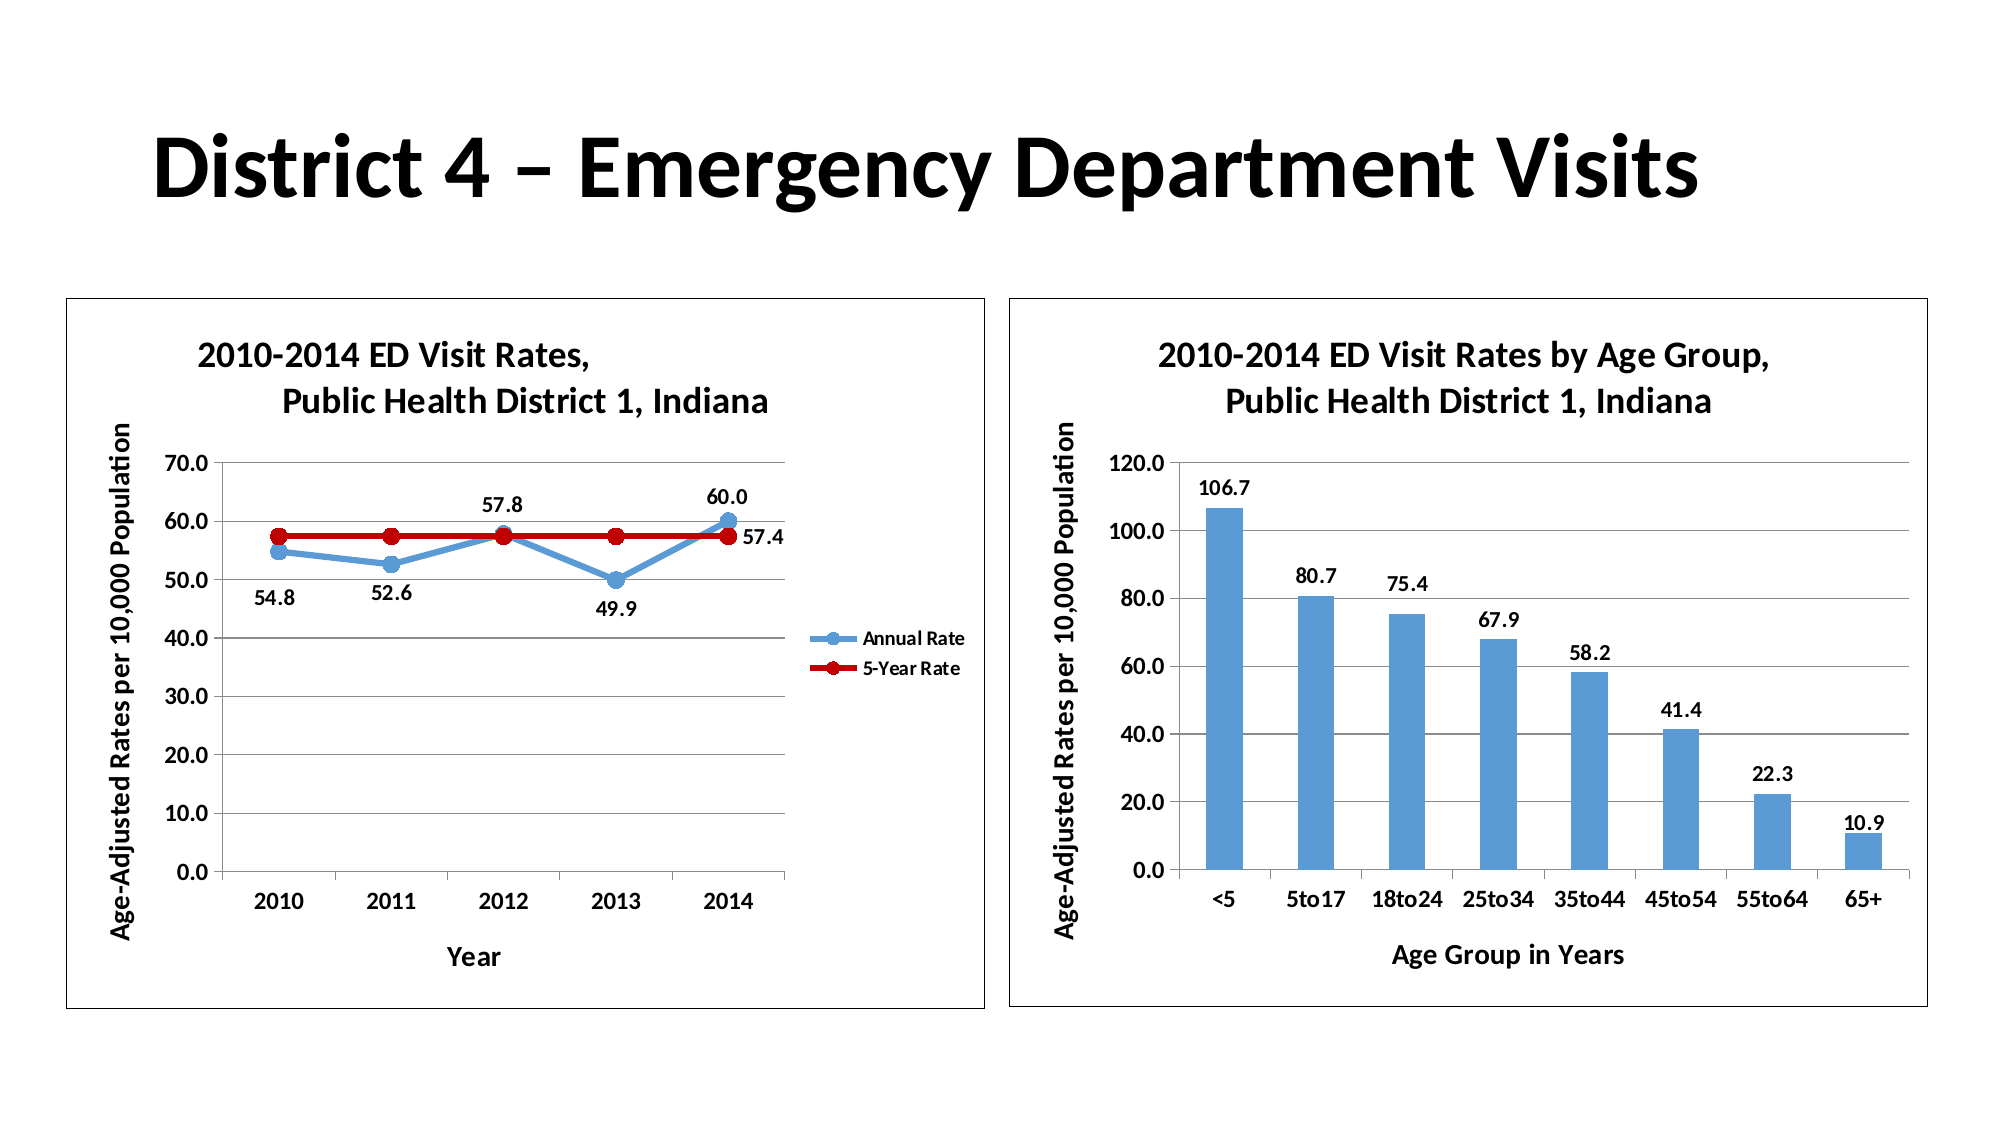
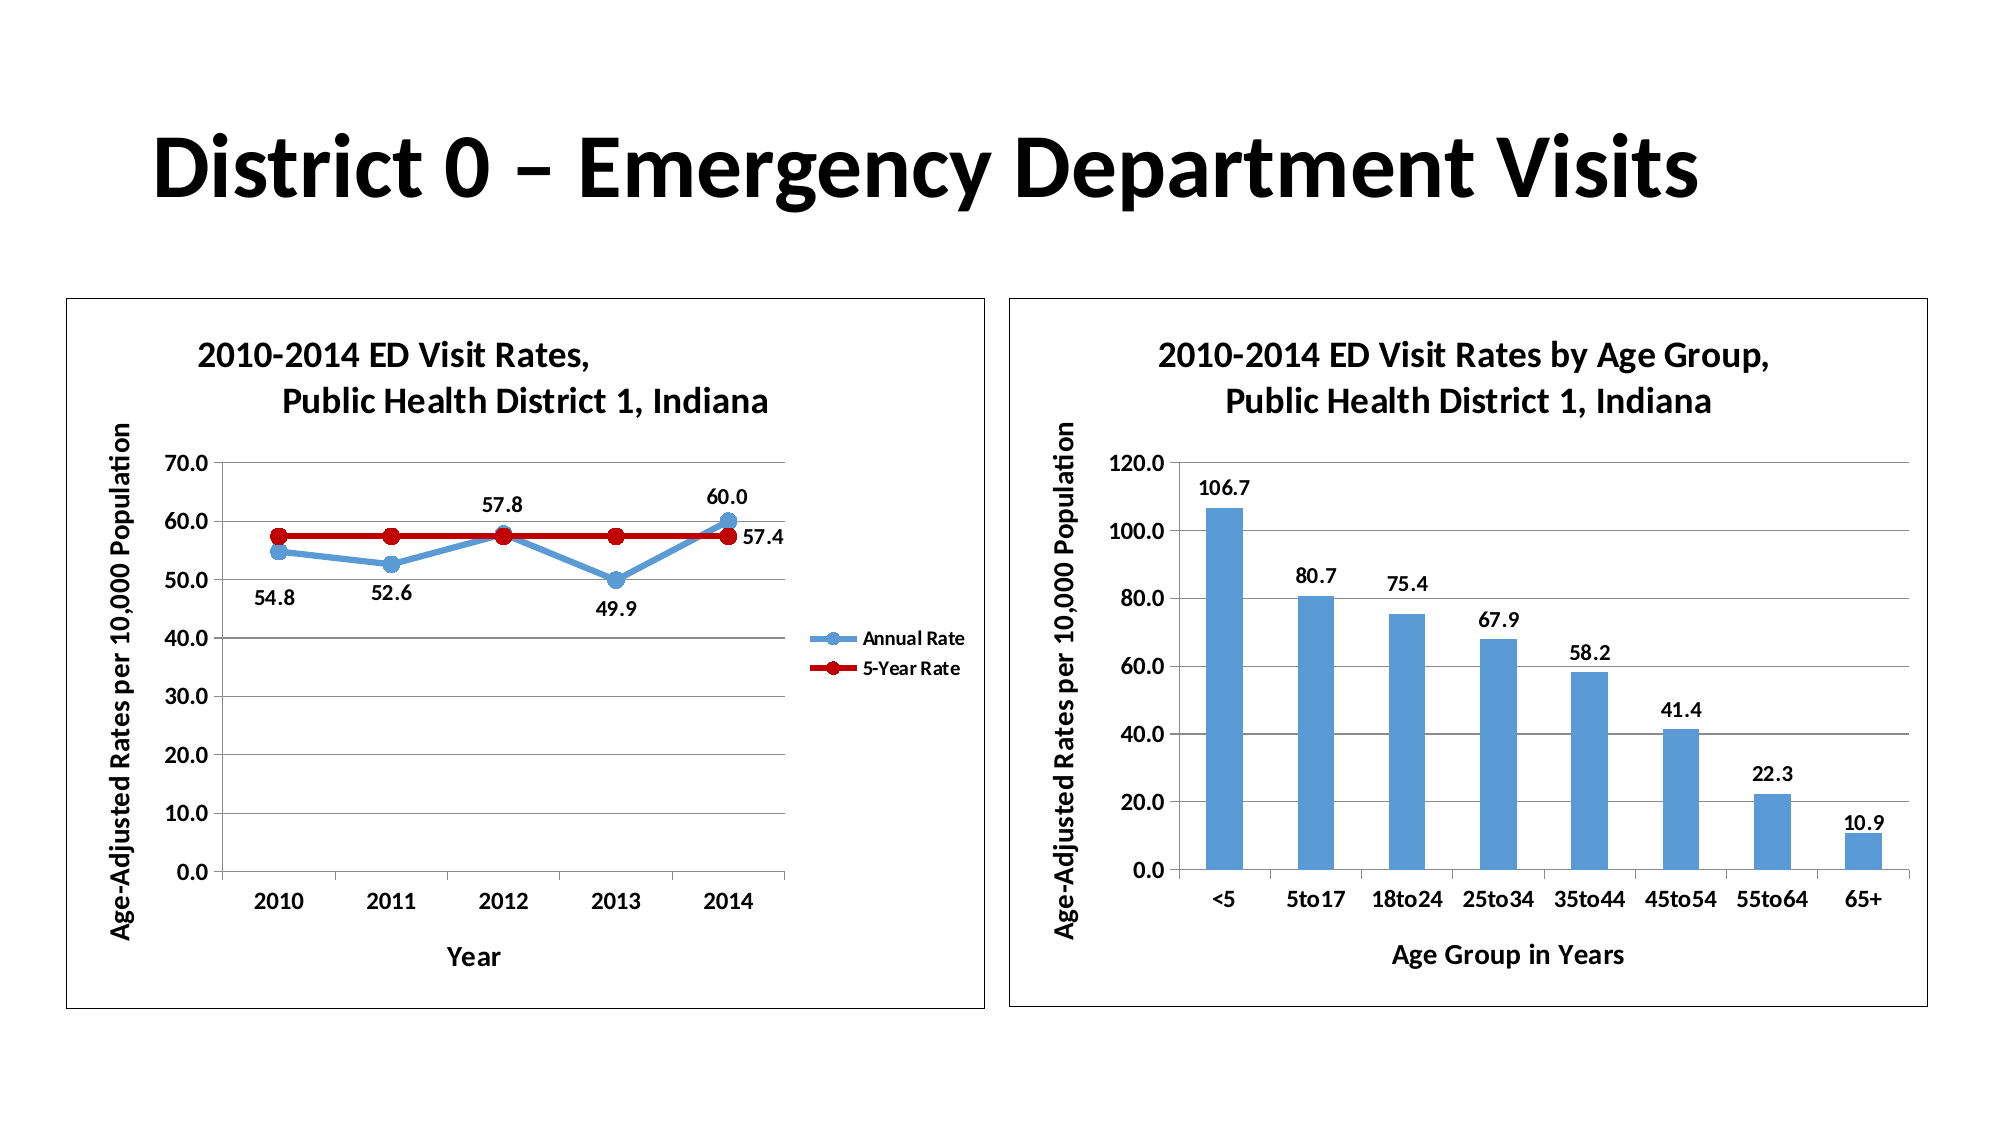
District 4: 4 -> 0
